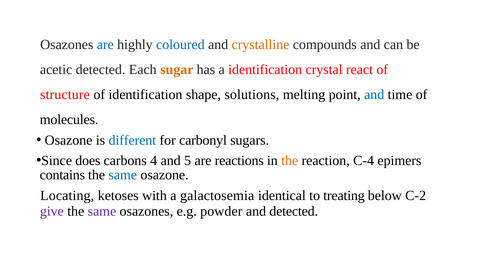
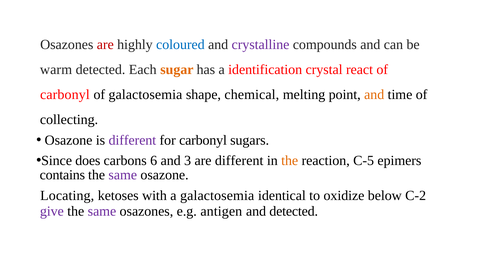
are at (105, 45) colour: blue -> red
crystalline colour: orange -> purple
acetic: acetic -> warm
structure at (65, 95): structure -> carbonyl
of identification: identification -> galactosemia
solutions: solutions -> chemical
and at (374, 95) colour: blue -> orange
molecules: molecules -> collecting
different at (132, 140) colour: blue -> purple
4: 4 -> 6
5: 5 -> 3
are reactions: reactions -> different
C-4: C-4 -> C-5
same at (123, 175) colour: blue -> purple
treating: treating -> oxidize
powder: powder -> antigen
